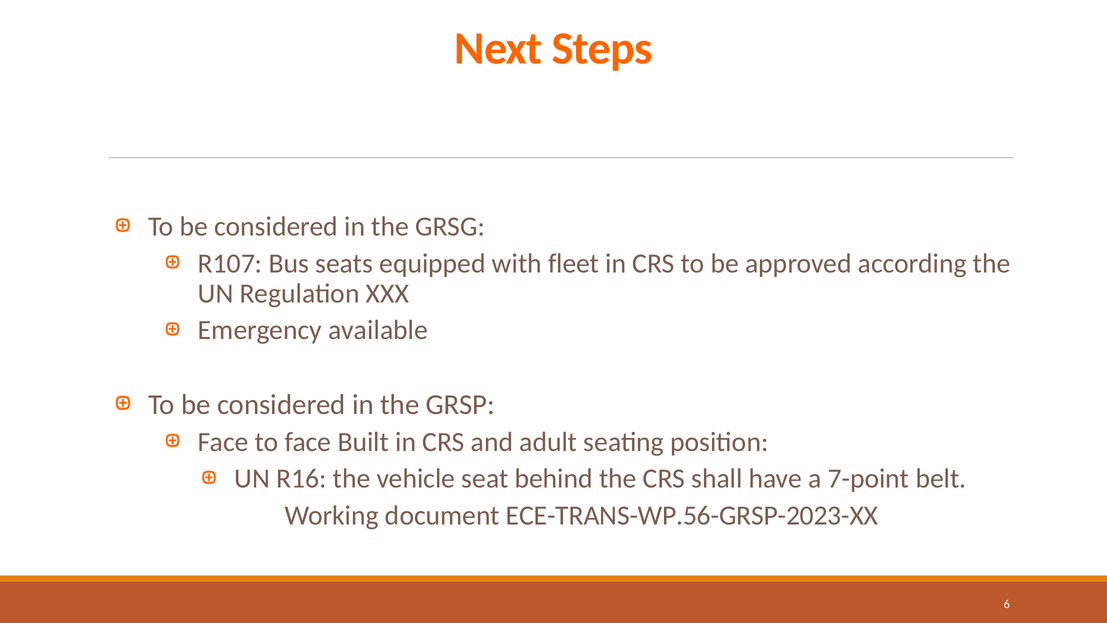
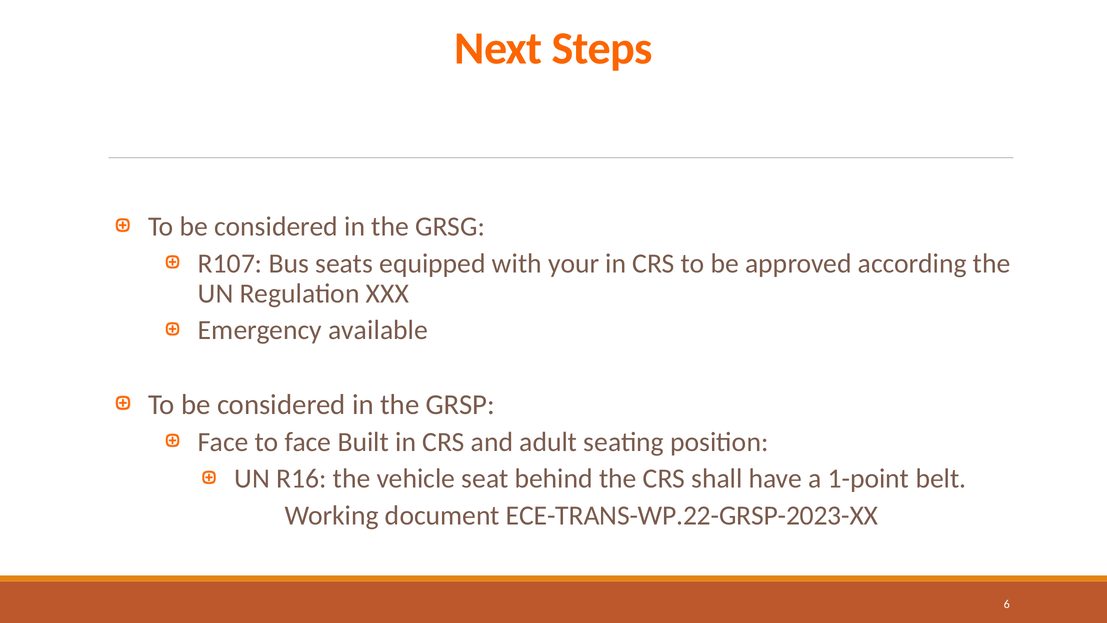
fleet: fleet -> your
7-point: 7-point -> 1-point
ECE-TRANS-WP.56-GRSP-2023-XX: ECE-TRANS-WP.56-GRSP-2023-XX -> ECE-TRANS-WP.22-GRSP-2023-XX
